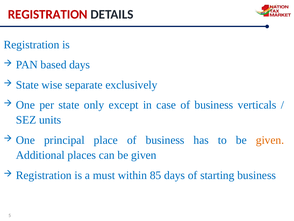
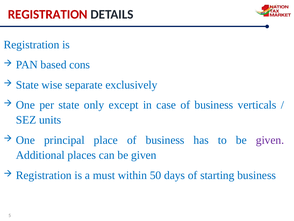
based days: days -> cons
given at (270, 140) colour: orange -> purple
85: 85 -> 50
